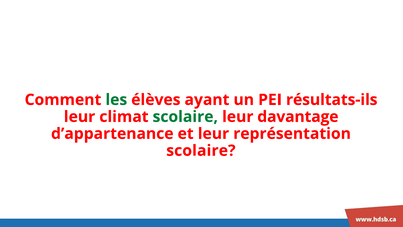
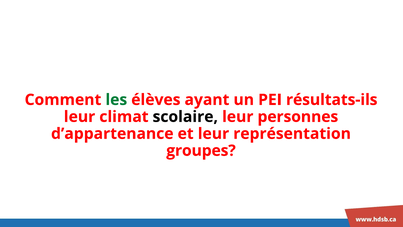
scolaire at (185, 117) colour: green -> black
davantage: davantage -> personnes
scolaire at (201, 150): scolaire -> groupes
